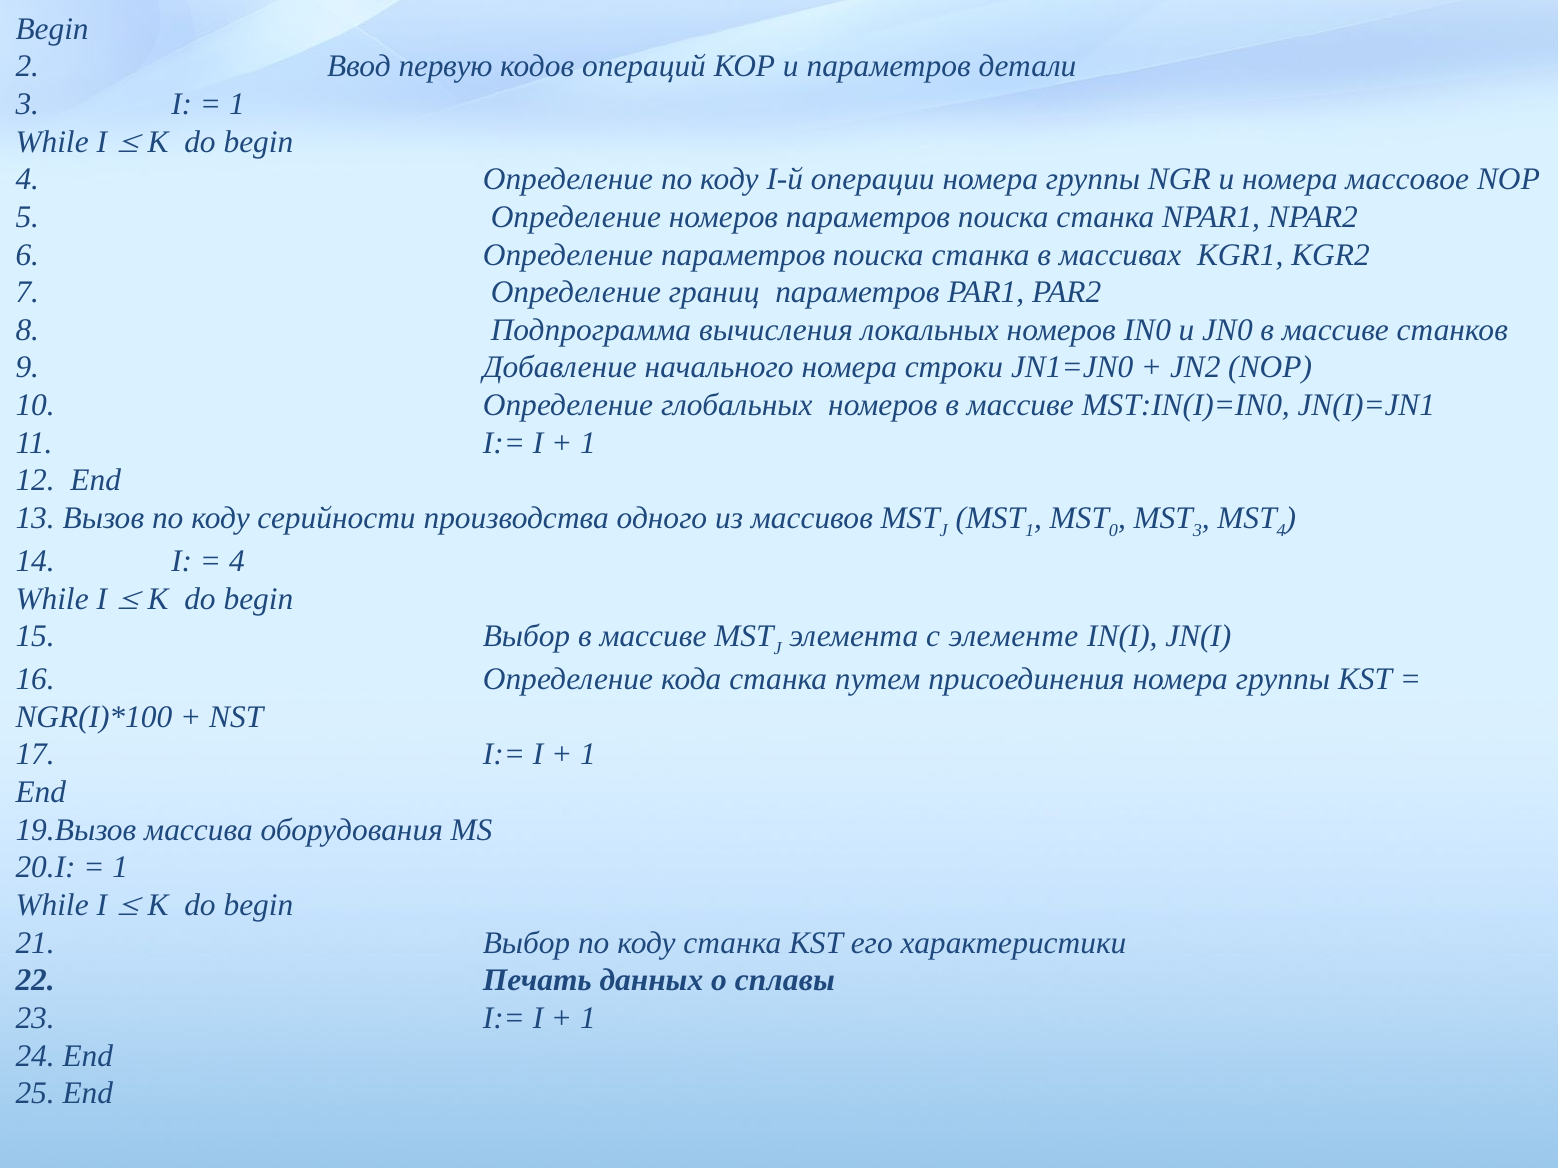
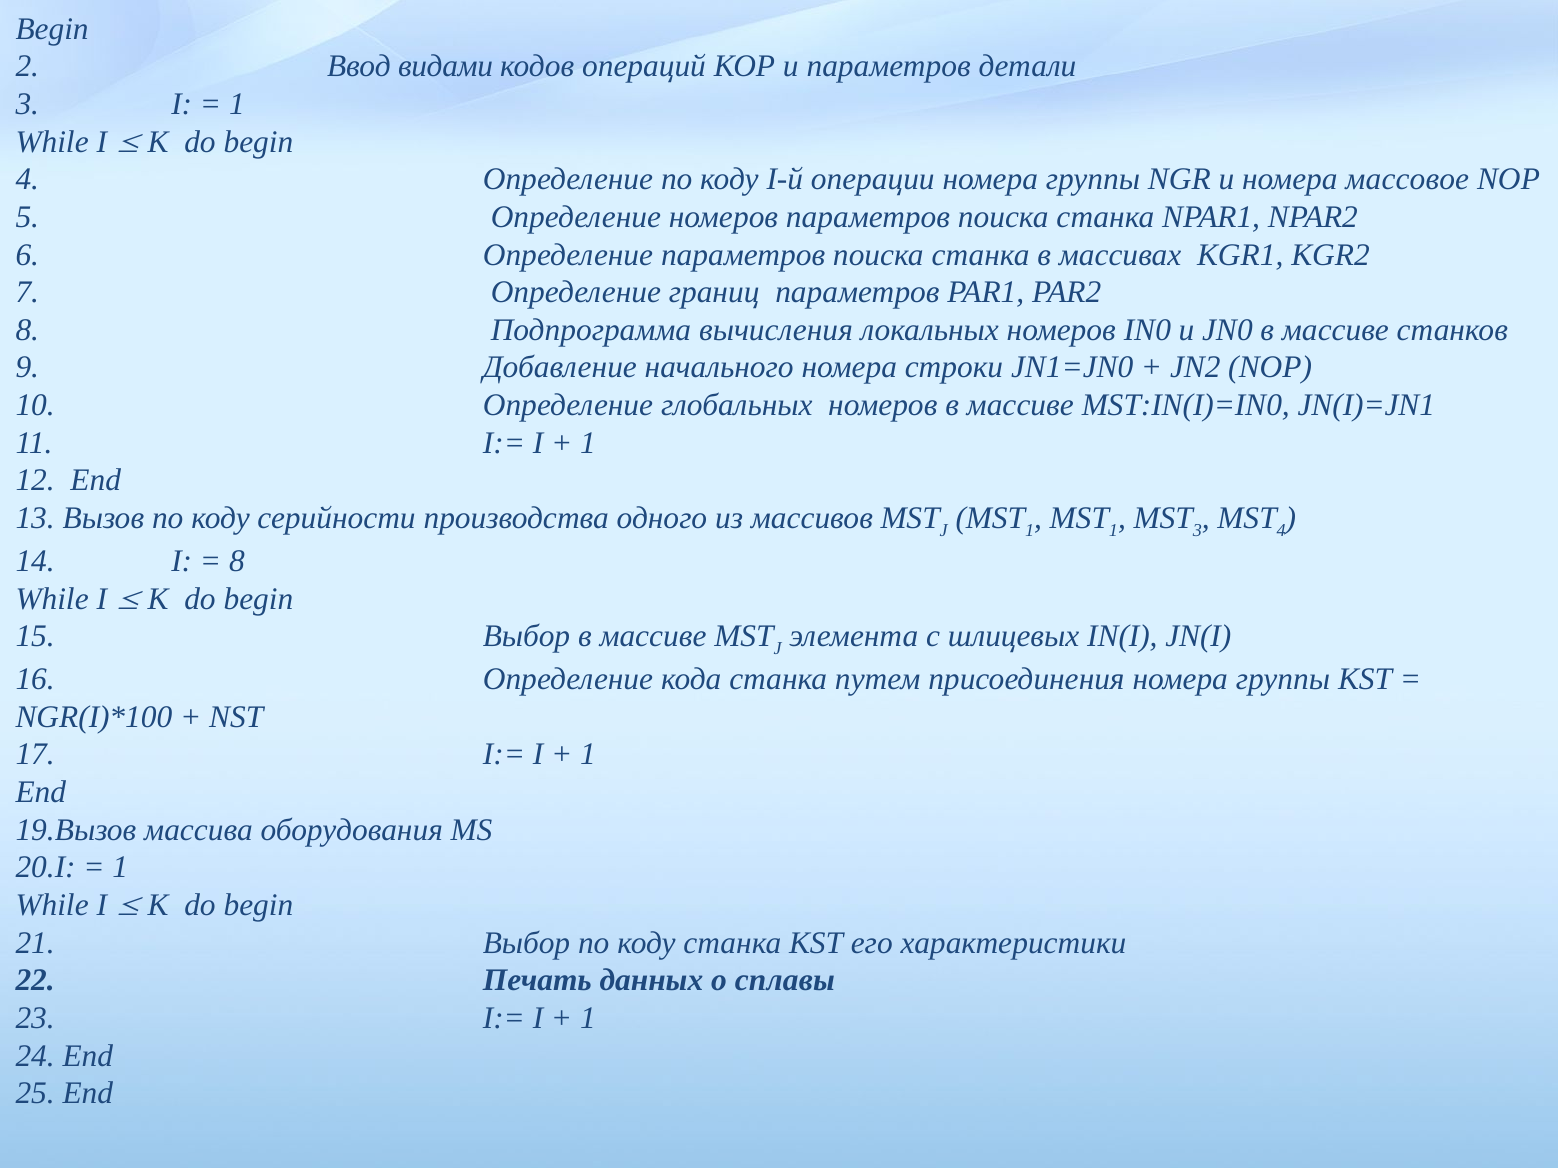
первую: первую -> видами
0 at (1113, 531): 0 -> 1
4 at (237, 561): 4 -> 8
элементе: элементе -> шлицевых
